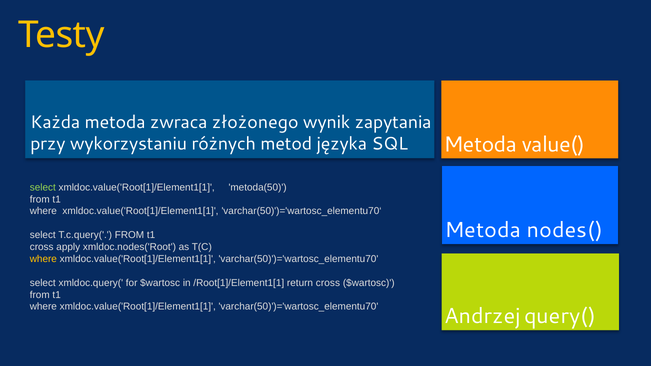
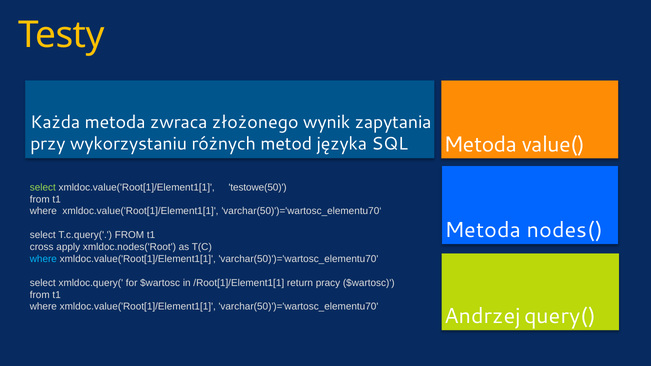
metoda(50: metoda(50 -> testowe(50
where at (43, 259) colour: yellow -> light blue
return cross: cross -> pracy
